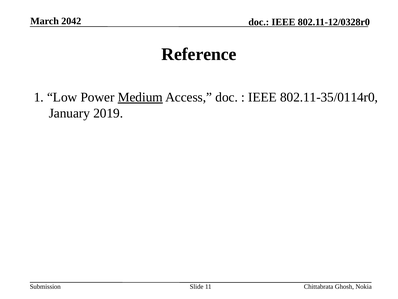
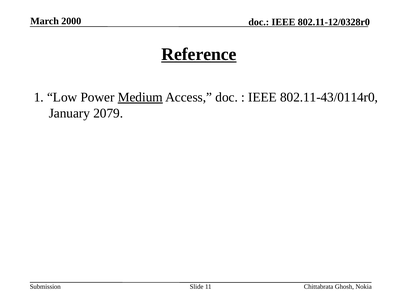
2042: 2042 -> 2000
Reference underline: none -> present
802.11-35/0114r0: 802.11-35/0114r0 -> 802.11-43/0114r0
2019: 2019 -> 2079
